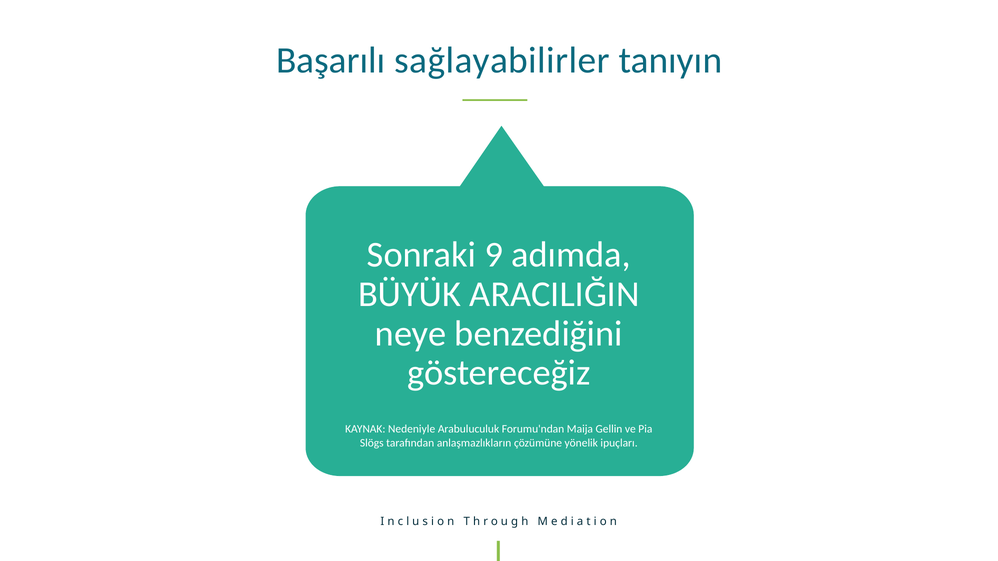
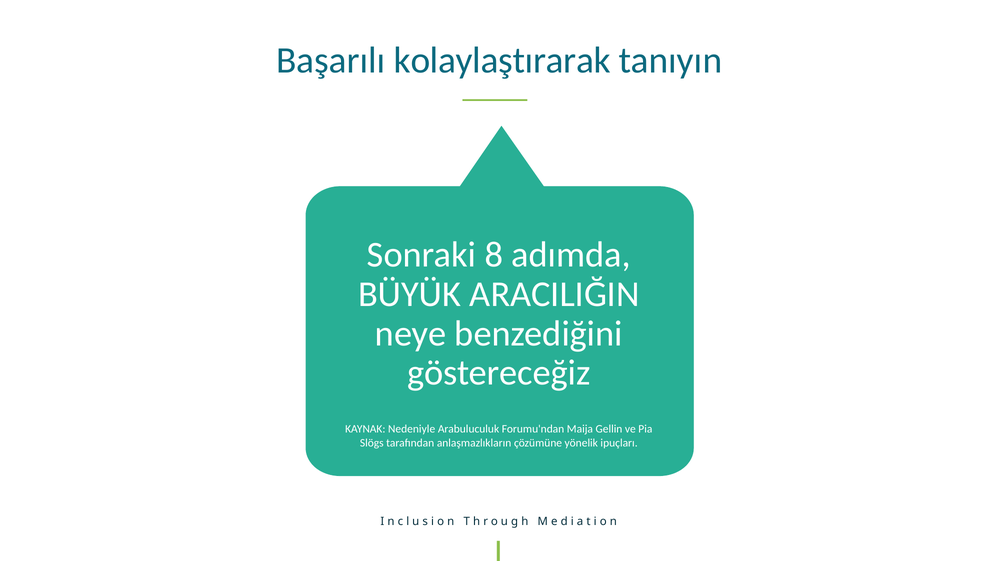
sağlayabilirler: sağlayabilirler -> kolaylaştırarak
9: 9 -> 8
